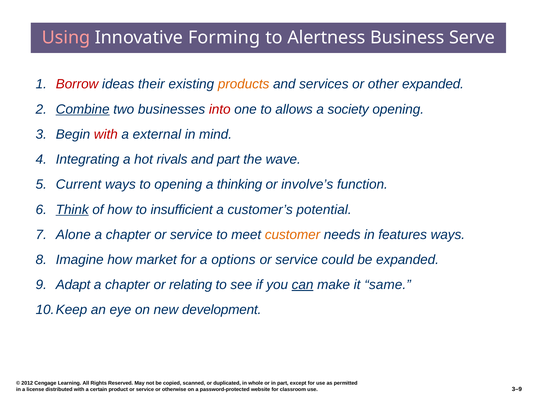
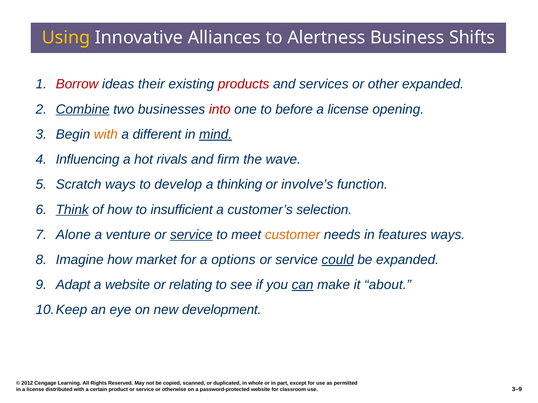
Using colour: pink -> yellow
Forming: Forming -> Alliances
Serve: Serve -> Shifts
products colour: orange -> red
allows: allows -> before
society at (348, 109): society -> license
with at (106, 135) colour: red -> orange
external: external -> different
mind underline: none -> present
Integrating: Integrating -> Influencing
and part: part -> firm
Current: Current -> Scratch
to opening: opening -> develop
potential: potential -> selection
chapter at (128, 235): chapter -> venture
service at (191, 235) underline: none -> present
could underline: none -> present
chapter at (127, 285): chapter -> website
same: same -> about
